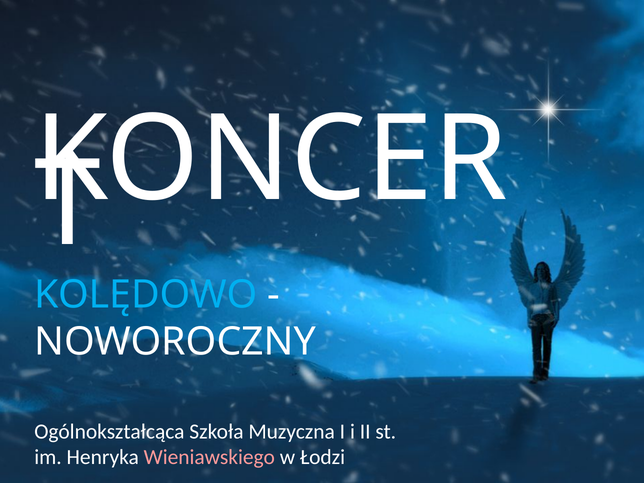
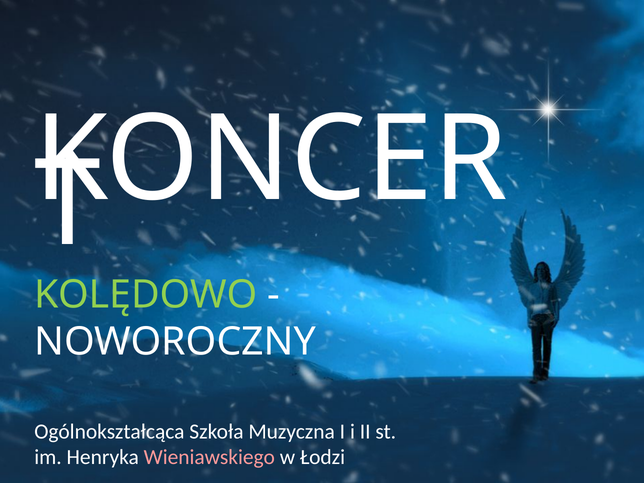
KOLĘDOWO colour: light blue -> light green
